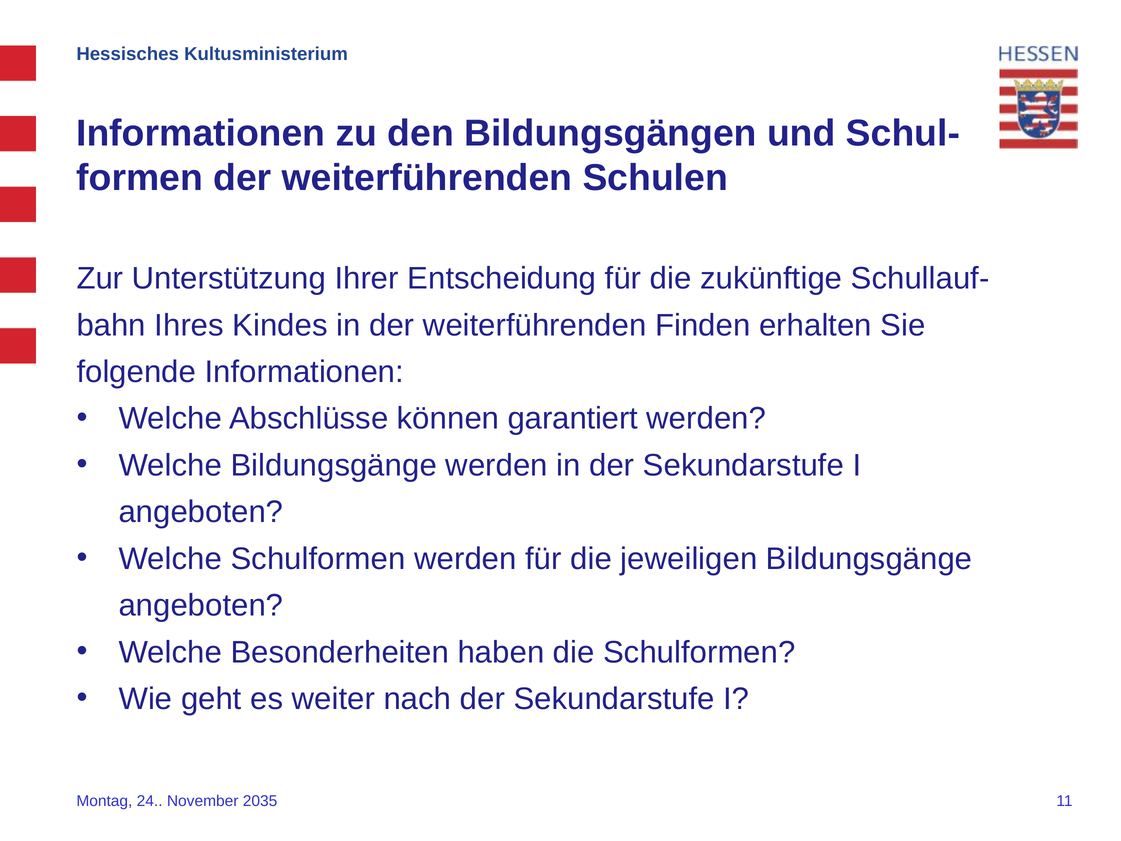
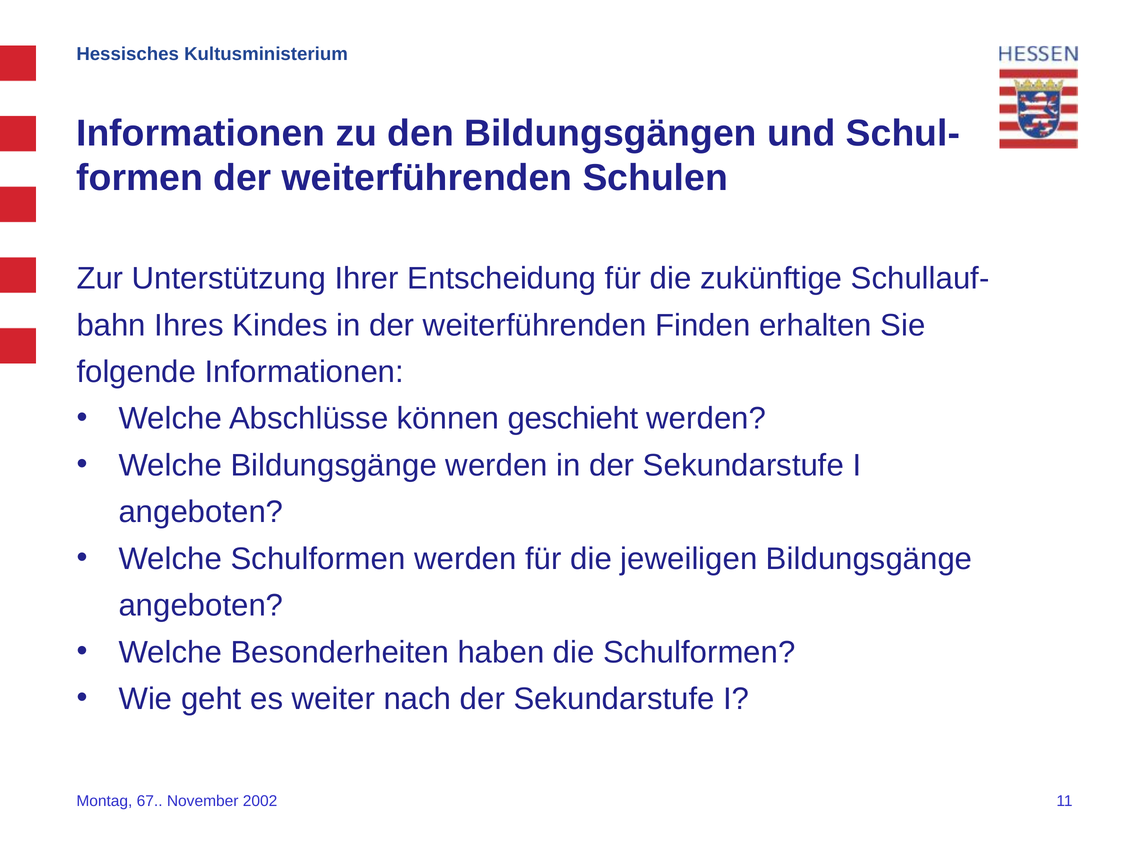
garantiert: garantiert -> geschieht
24: 24 -> 67
2035: 2035 -> 2002
